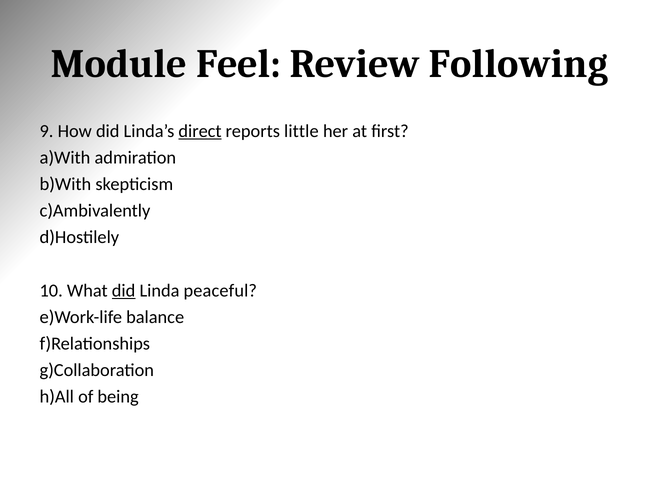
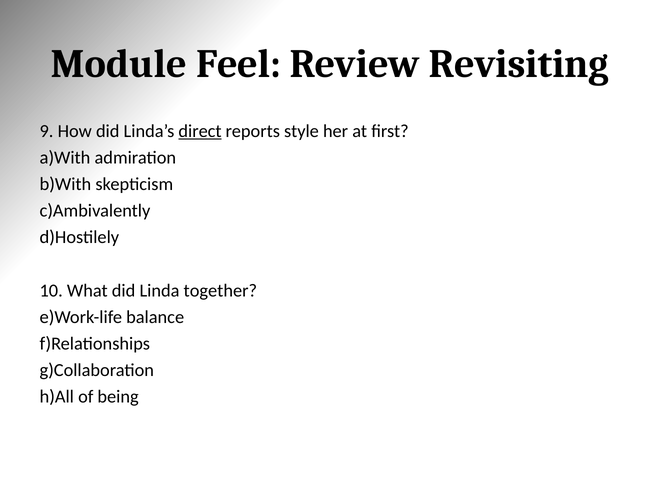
Following: Following -> Revisiting
little: little -> style
did at (124, 291) underline: present -> none
peaceful: peaceful -> together
